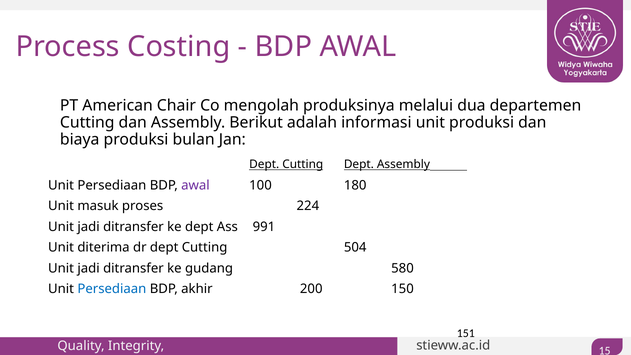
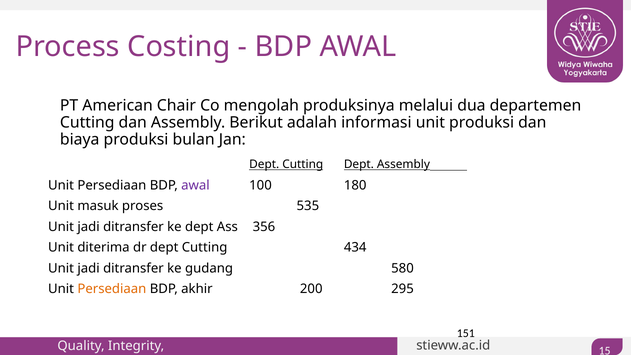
224: 224 -> 535
991: 991 -> 356
504: 504 -> 434
Persediaan at (112, 289) colour: blue -> orange
150: 150 -> 295
